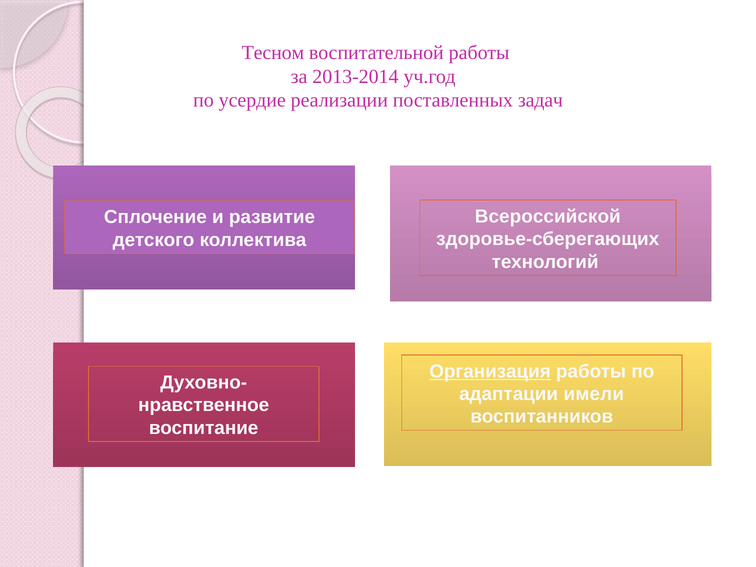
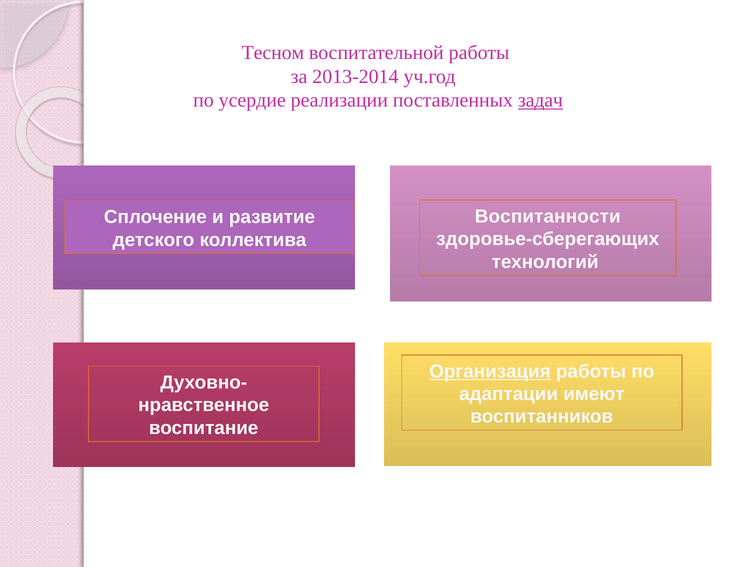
задач underline: none -> present
Всероссийской: Всероссийской -> Воспитанности
имели: имели -> имеют
